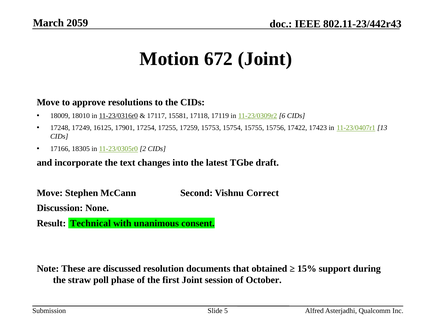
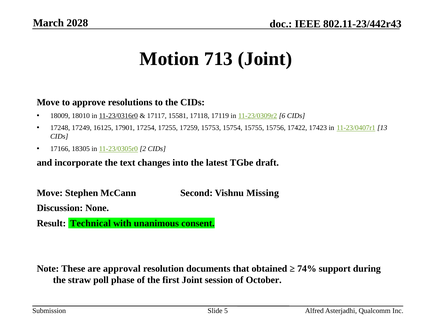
2059: 2059 -> 2028
672: 672 -> 713
Correct: Correct -> Missing
discussed: discussed -> approval
15%: 15% -> 74%
